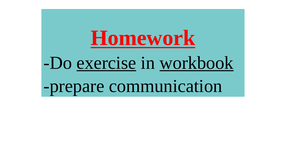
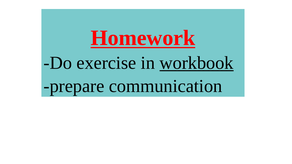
exercise underline: present -> none
